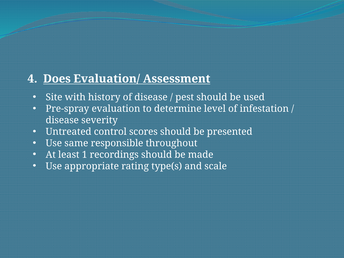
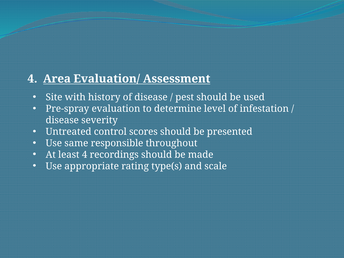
Does: Does -> Area
least 1: 1 -> 4
